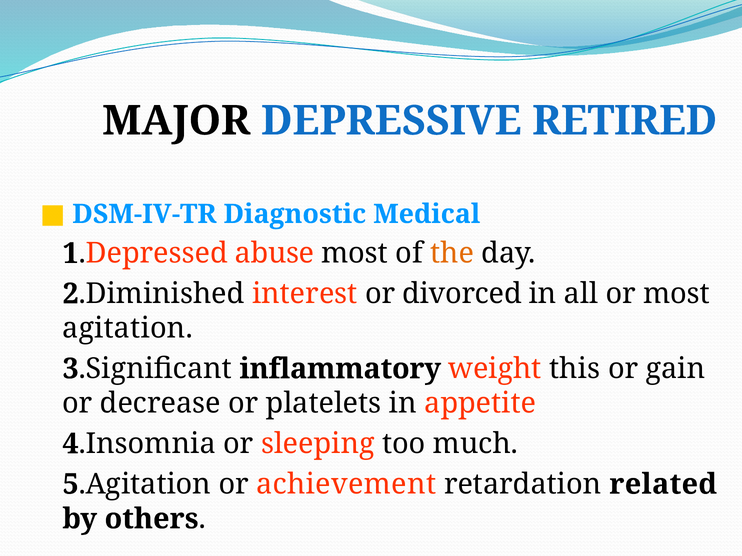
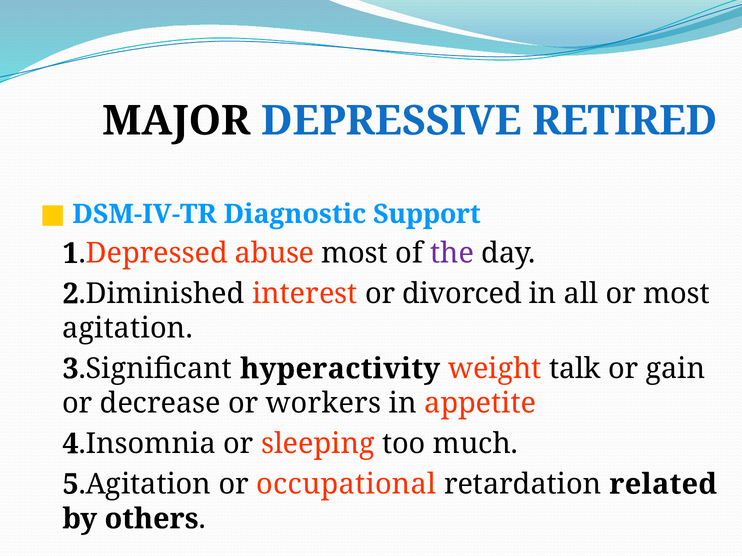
Medical: Medical -> Support
the colour: orange -> purple
inflammatory: inflammatory -> hyperactivity
this: this -> talk
platelets: platelets -> workers
achievement: achievement -> occupational
